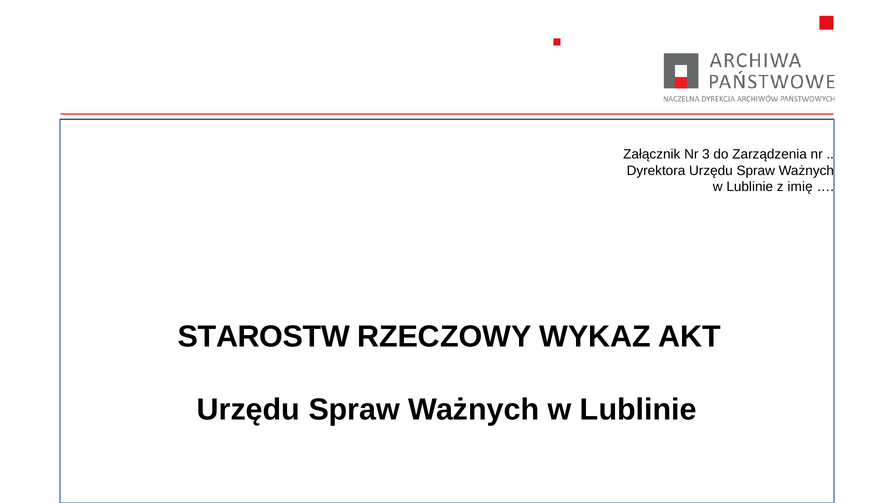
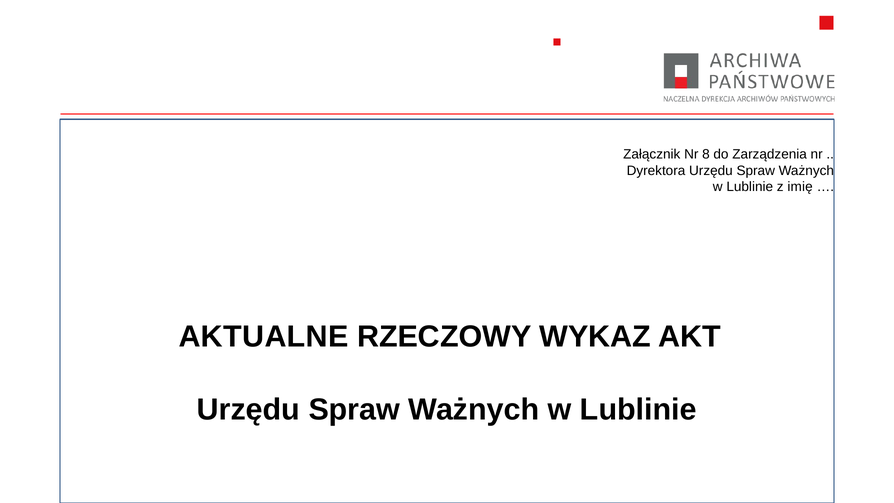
3: 3 -> 8
STAROSTW: STAROSTW -> AKTUALNE
